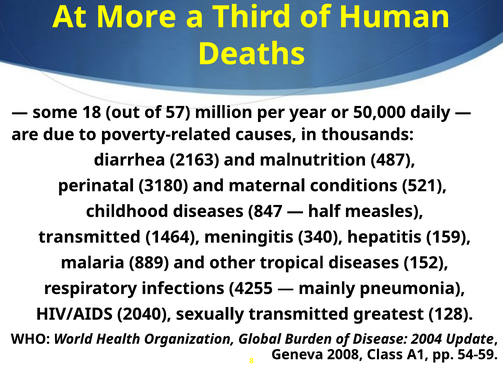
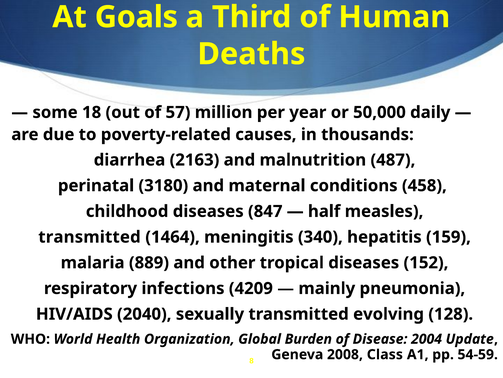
More: More -> Goals
521: 521 -> 458
4255: 4255 -> 4209
greatest: greatest -> evolving
